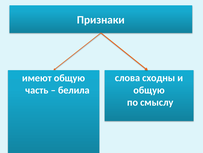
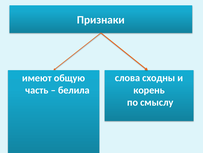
общую at (149, 90): общую -> корень
